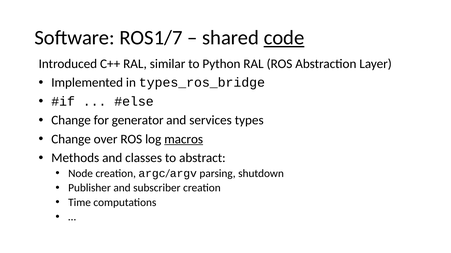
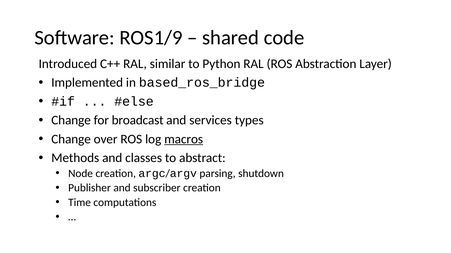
ROS1/7: ROS1/7 -> ROS1/9
code underline: present -> none
types_ros_bridge: types_ros_bridge -> based_ros_bridge
generator: generator -> broadcast
